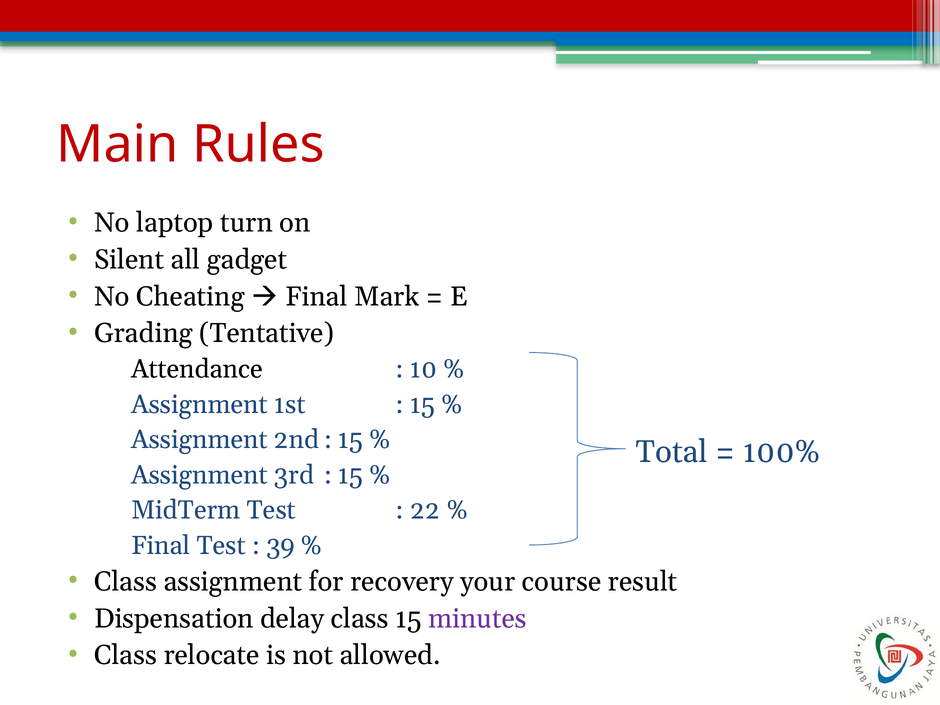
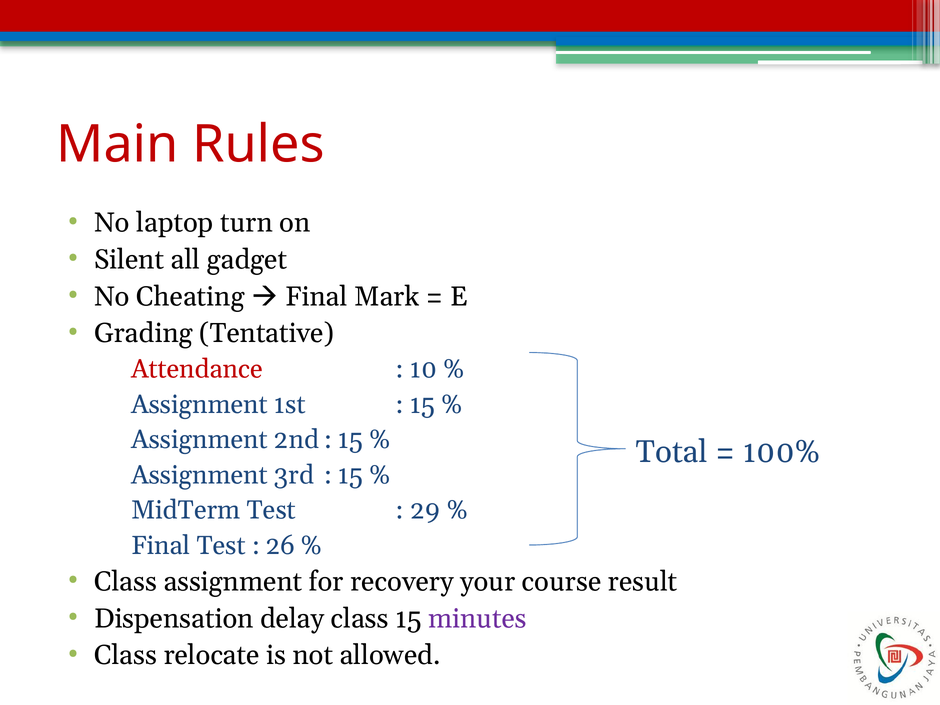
Attendance colour: black -> red
22: 22 -> 29
39: 39 -> 26
